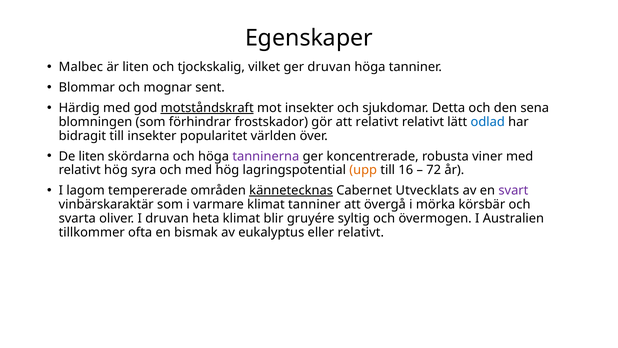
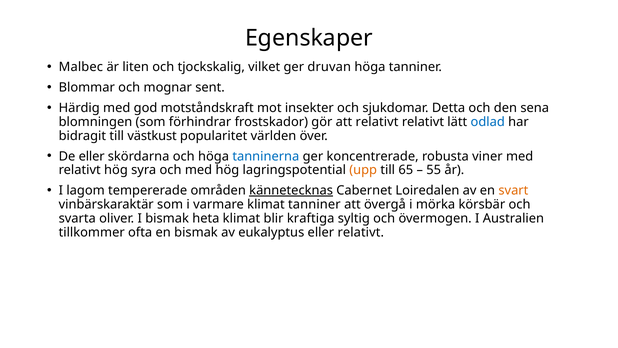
motståndskraft underline: present -> none
till insekter: insekter -> västkust
De liten: liten -> eller
tanninerna colour: purple -> blue
16: 16 -> 65
72: 72 -> 55
Utvecklats: Utvecklats -> Loiredalen
svart colour: purple -> orange
I druvan: druvan -> bismak
gruyére: gruyére -> kraftiga
